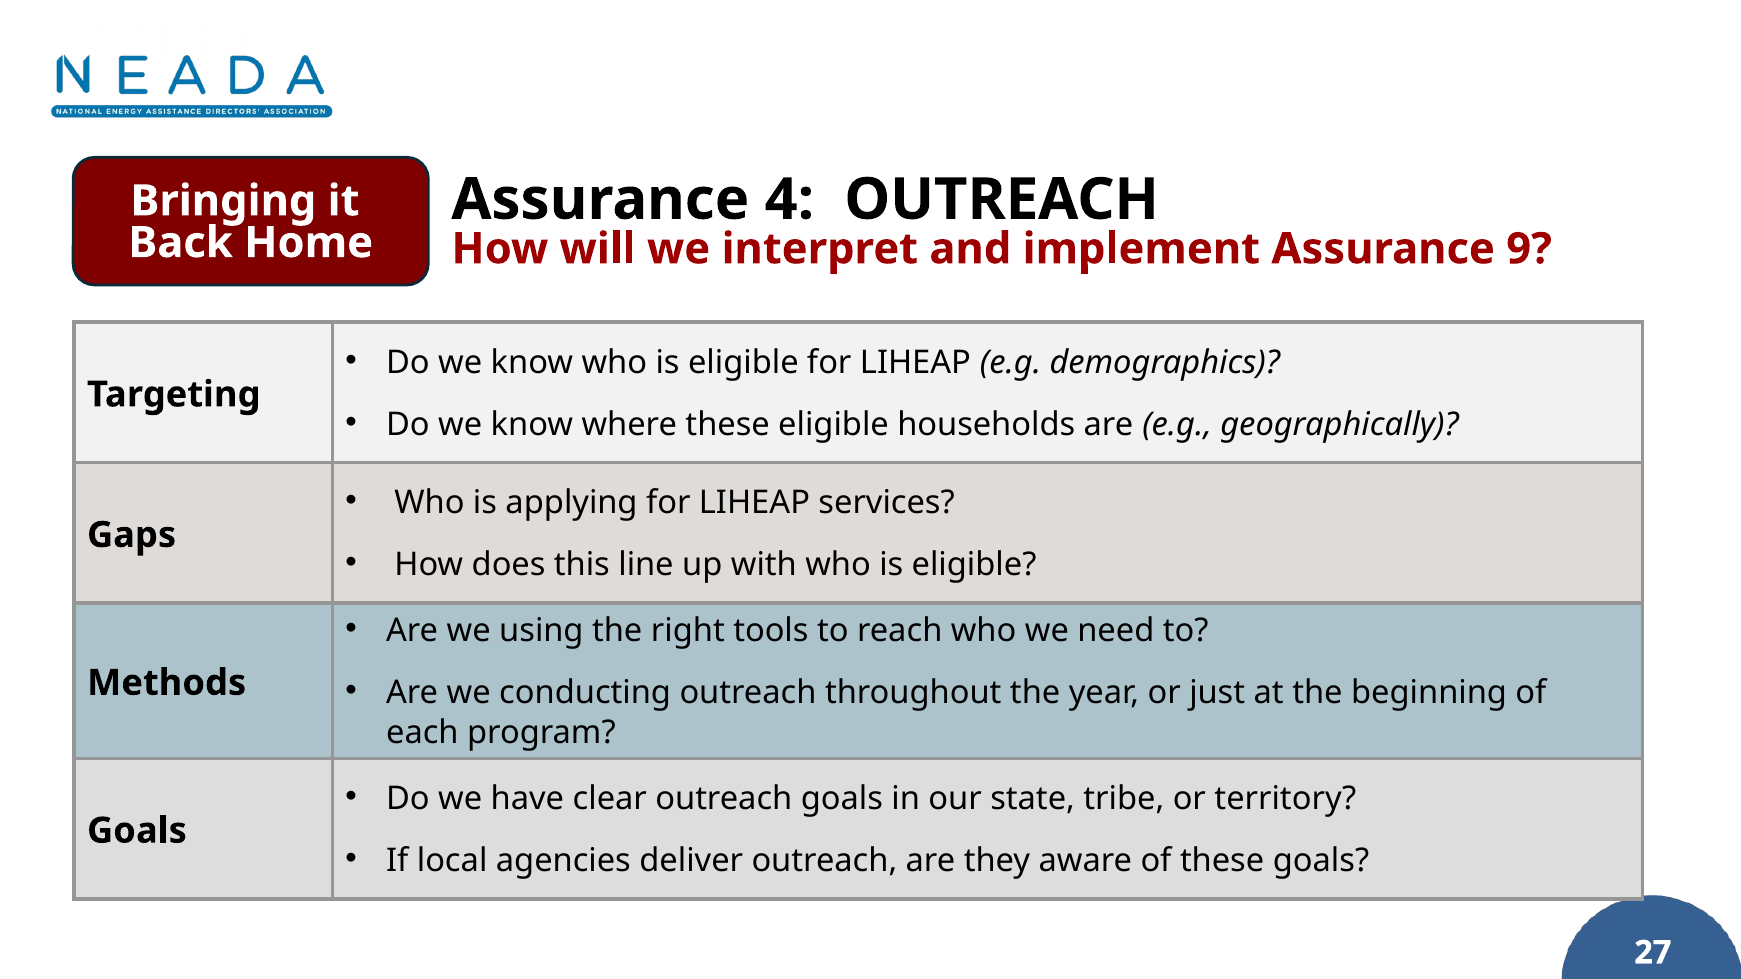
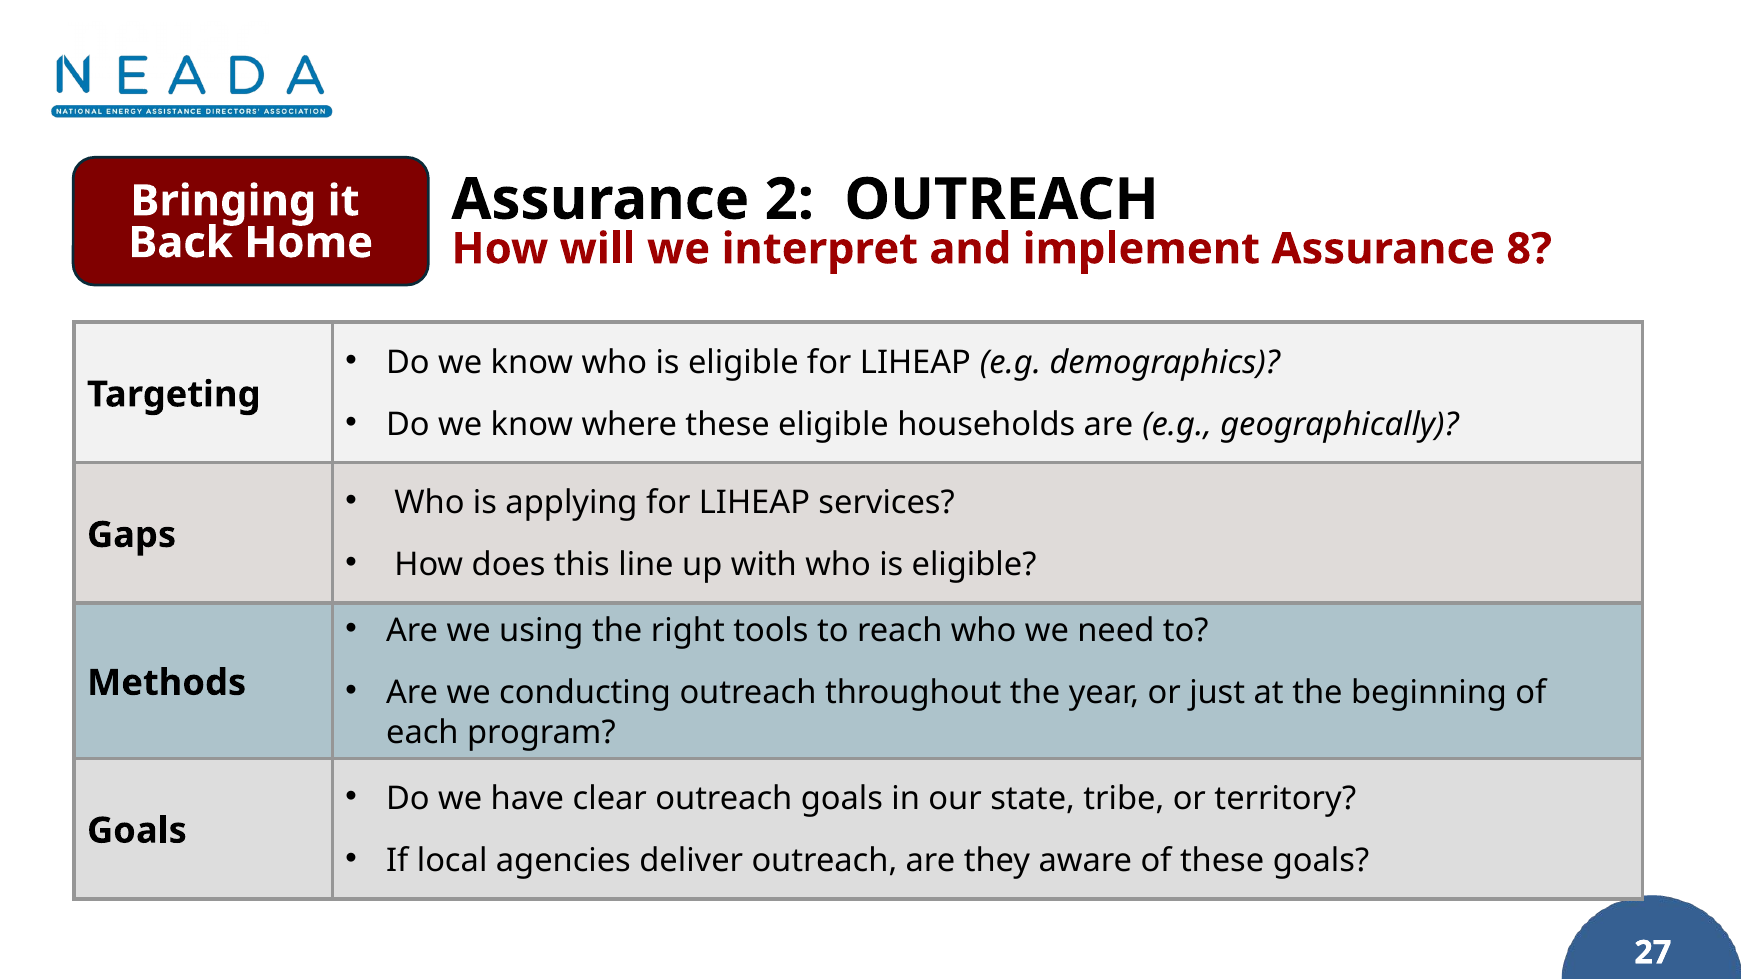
4: 4 -> 2
9: 9 -> 8
